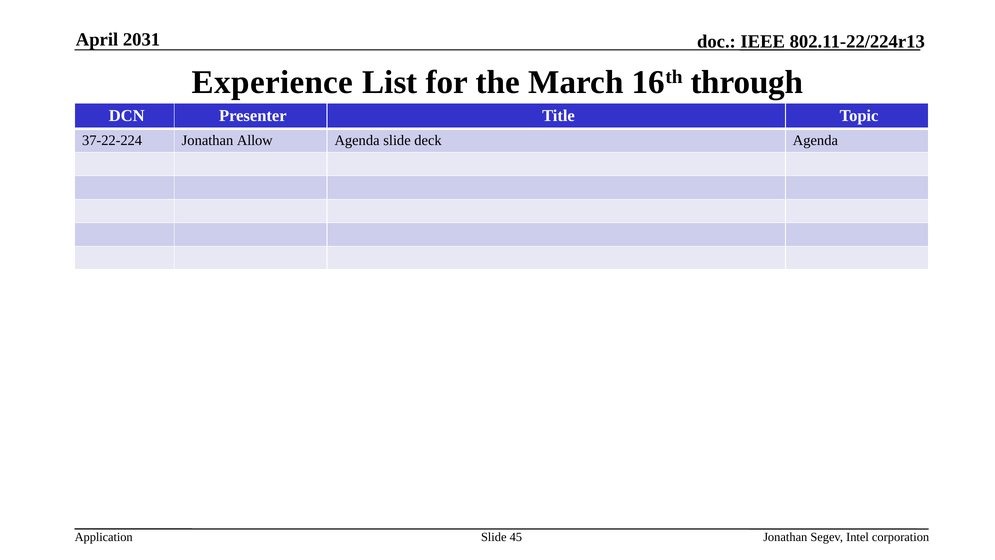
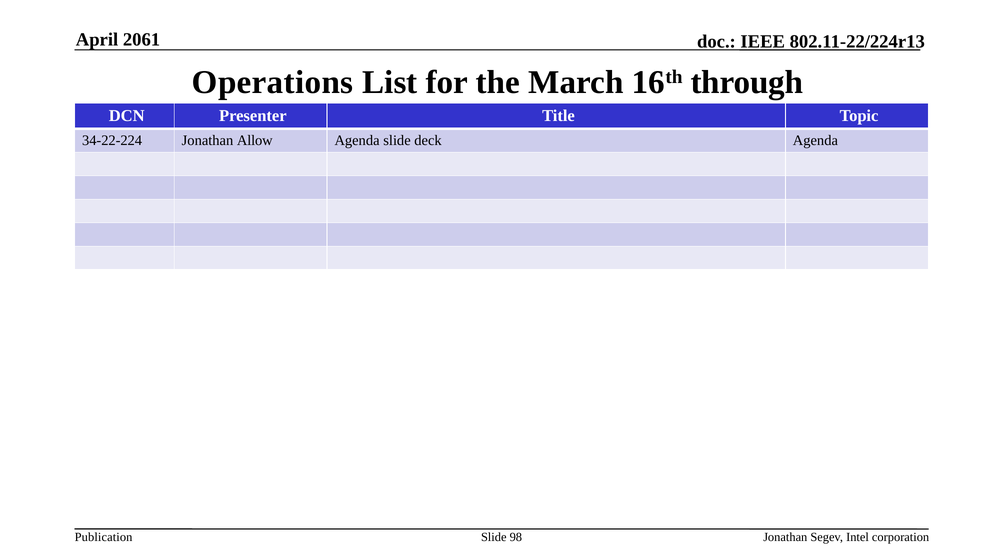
2031: 2031 -> 2061
Experience: Experience -> Operations
37-22-224: 37-22-224 -> 34-22-224
Application: Application -> Publication
45: 45 -> 98
